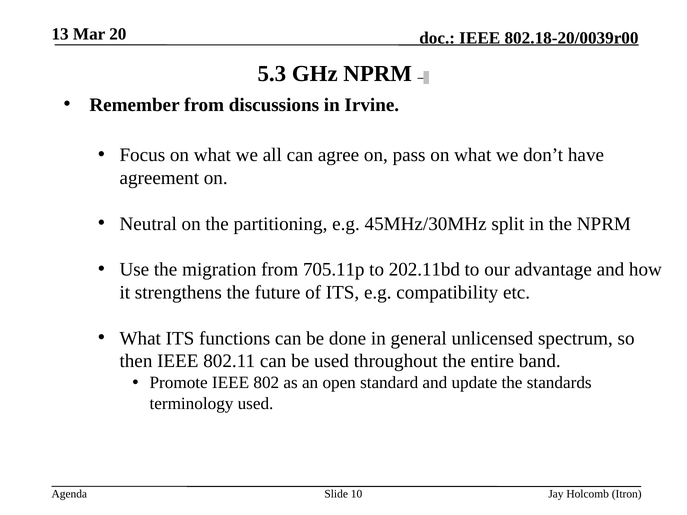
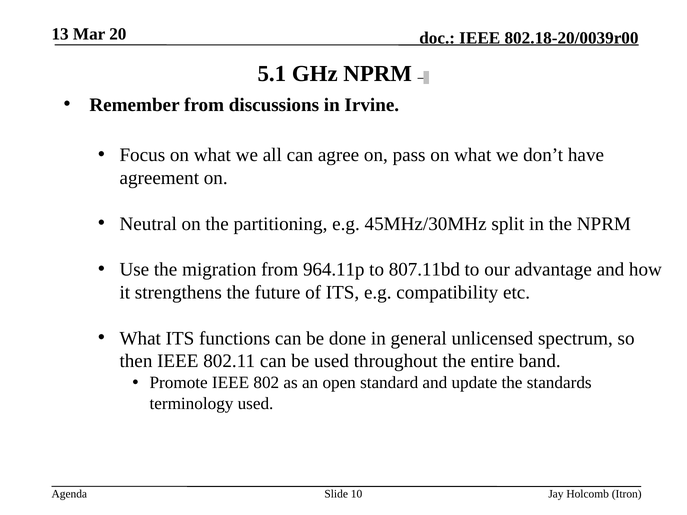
5.3: 5.3 -> 5.1
705.11p: 705.11p -> 964.11p
202.11bd: 202.11bd -> 807.11bd
